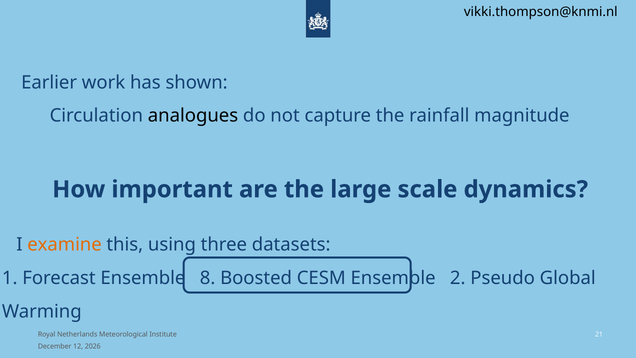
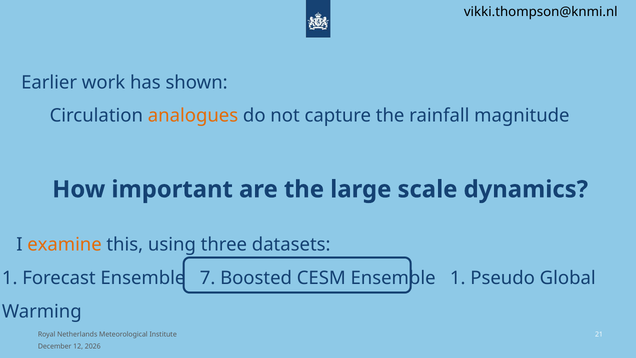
analogues colour: black -> orange
8: 8 -> 7
Ensemble 2: 2 -> 1
